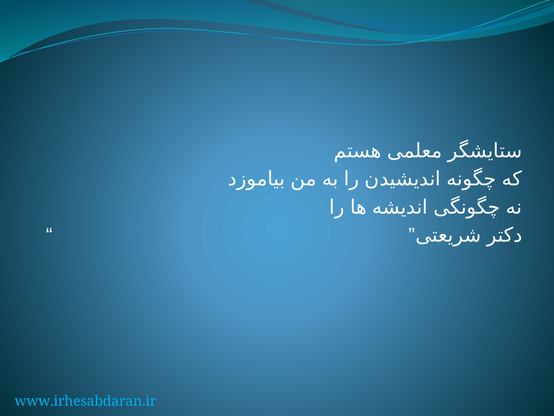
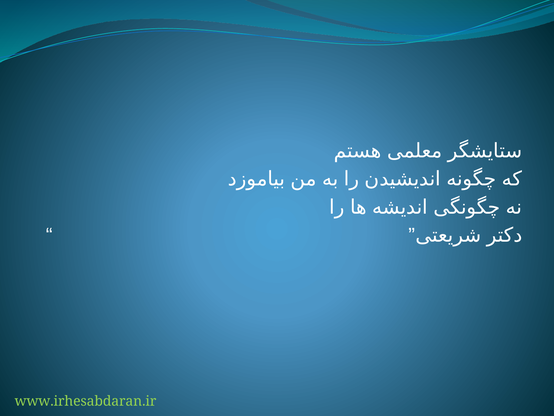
www.irhesabdaran.ir colour: light blue -> light green
